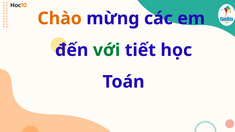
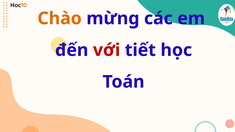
với colour: green -> red
